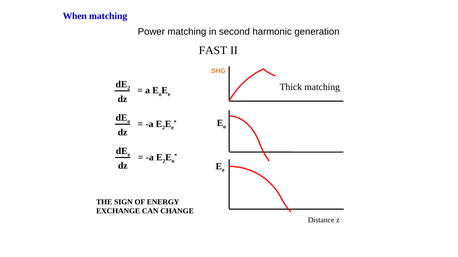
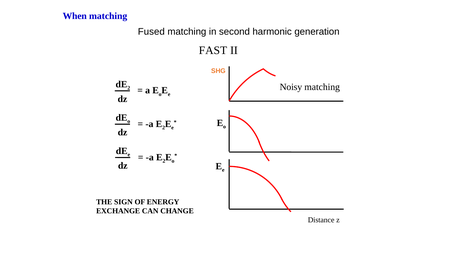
Power: Power -> Fused
Thick: Thick -> Noisy
